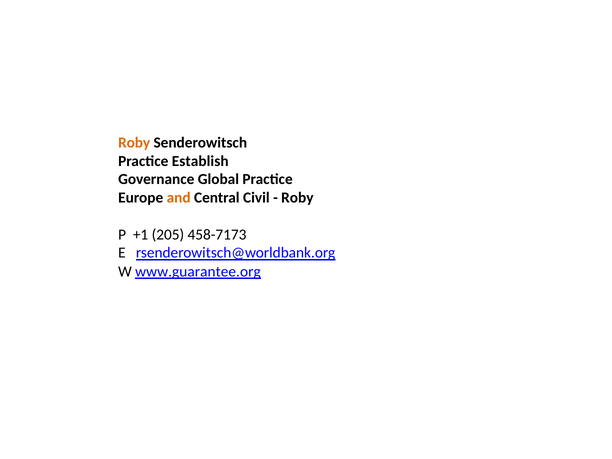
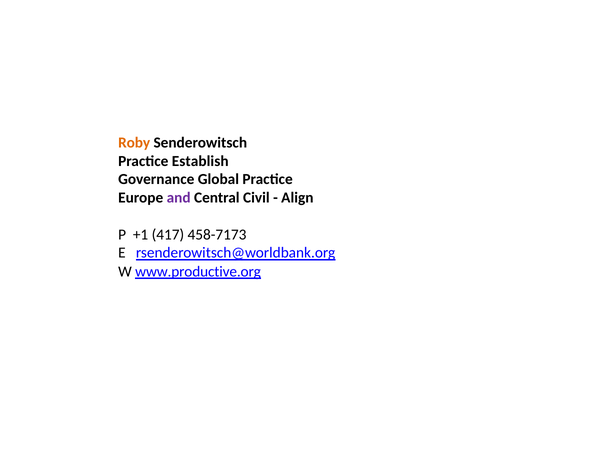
and colour: orange -> purple
Roby at (297, 198): Roby -> Align
205: 205 -> 417
www.guarantee.org: www.guarantee.org -> www.productive.org
